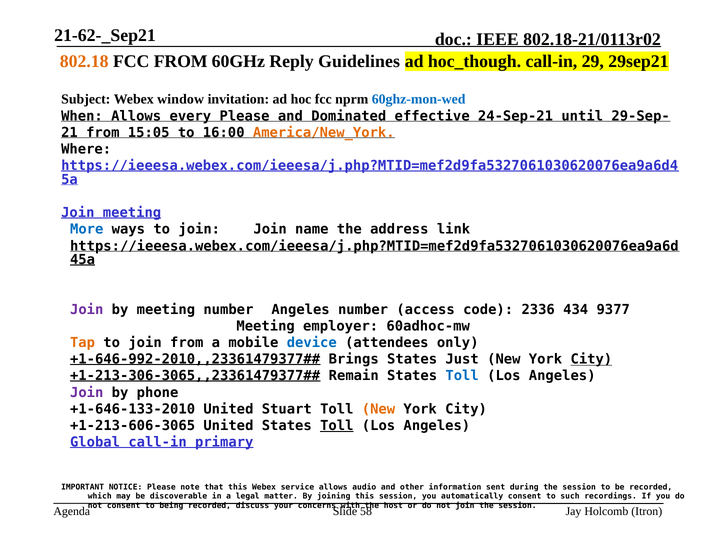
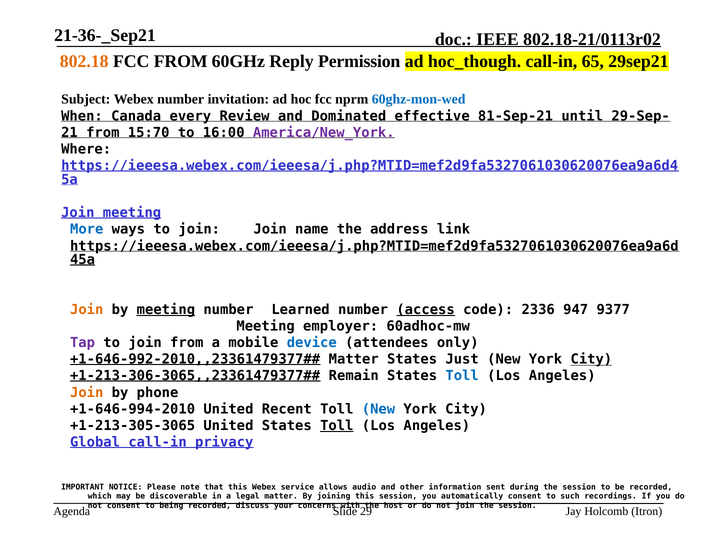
21-62-_Sep21: 21-62-_Sep21 -> 21-36-_Sep21
Guidelines: Guidelines -> Permission
29: 29 -> 65
Webex window: window -> number
When Allows: Allows -> Canada
every Please: Please -> Review
24-Sep-21: 24-Sep-21 -> 81-Sep-21
15:05: 15:05 -> 15:70
America/New_York colour: orange -> purple
Join at (87, 310) colour: purple -> orange
meeting at (166, 310) underline: none -> present
number Angeles: Angeles -> Learned
access underline: none -> present
434: 434 -> 947
Tap colour: orange -> purple
Brings at (354, 360): Brings -> Matter
Join at (87, 393) colour: purple -> orange
+1-646-133-2010: +1-646-133-2010 -> +1-646-994-2010
Stuart: Stuart -> Recent
New at (378, 409) colour: orange -> blue
+1-213-606-3065: +1-213-606-3065 -> +1-213-305-3065
primary: primary -> privacy
58: 58 -> 29
